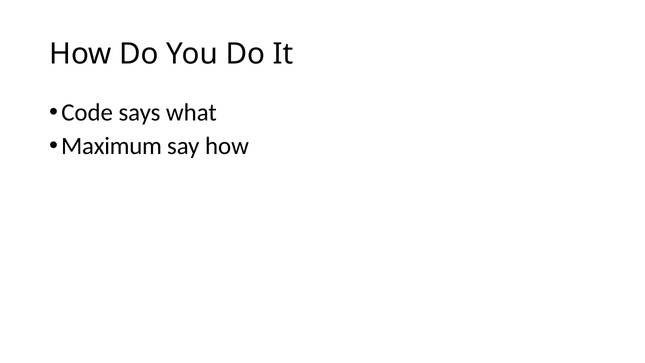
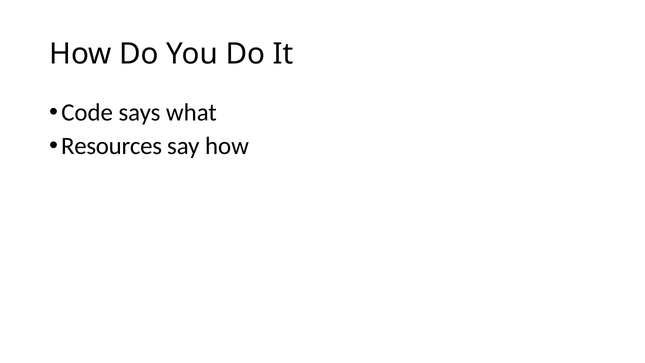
Maximum: Maximum -> Resources
